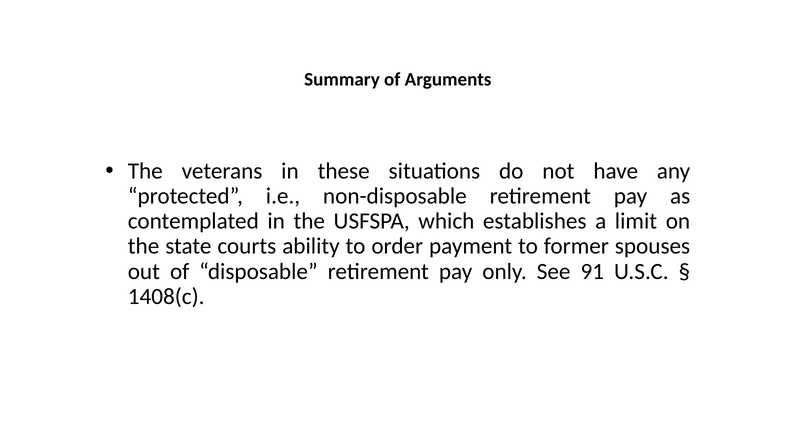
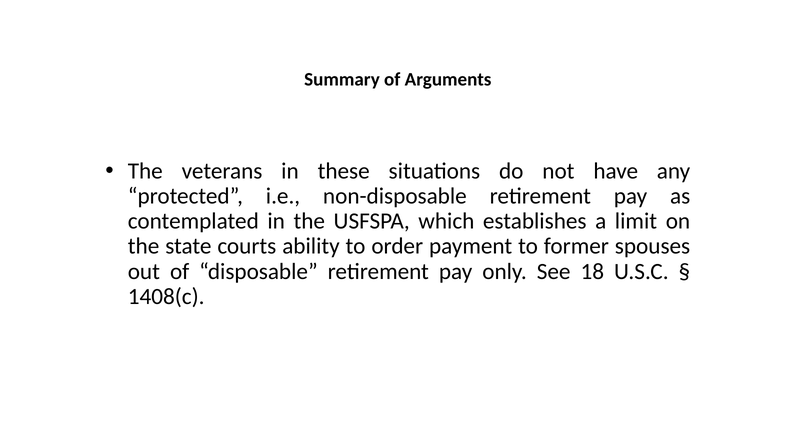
91: 91 -> 18
